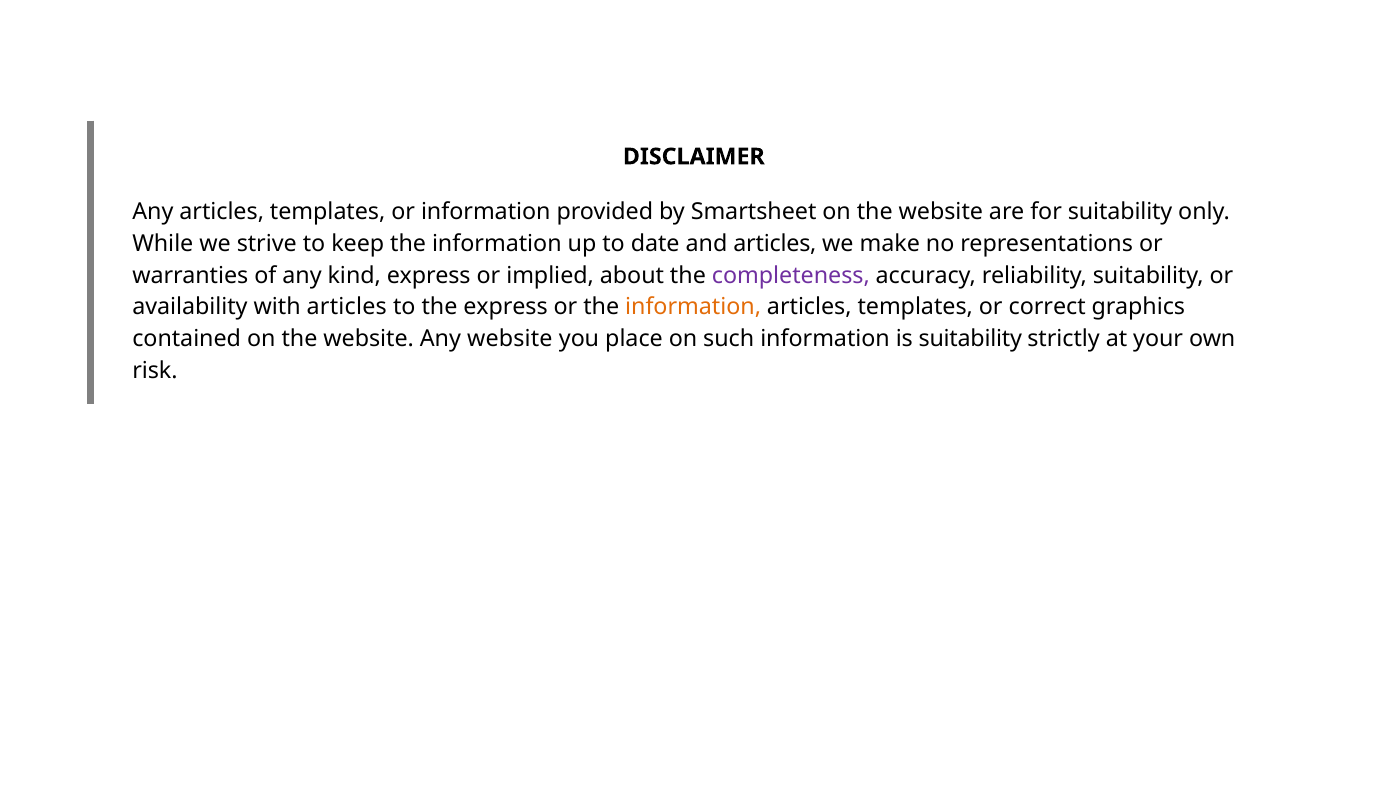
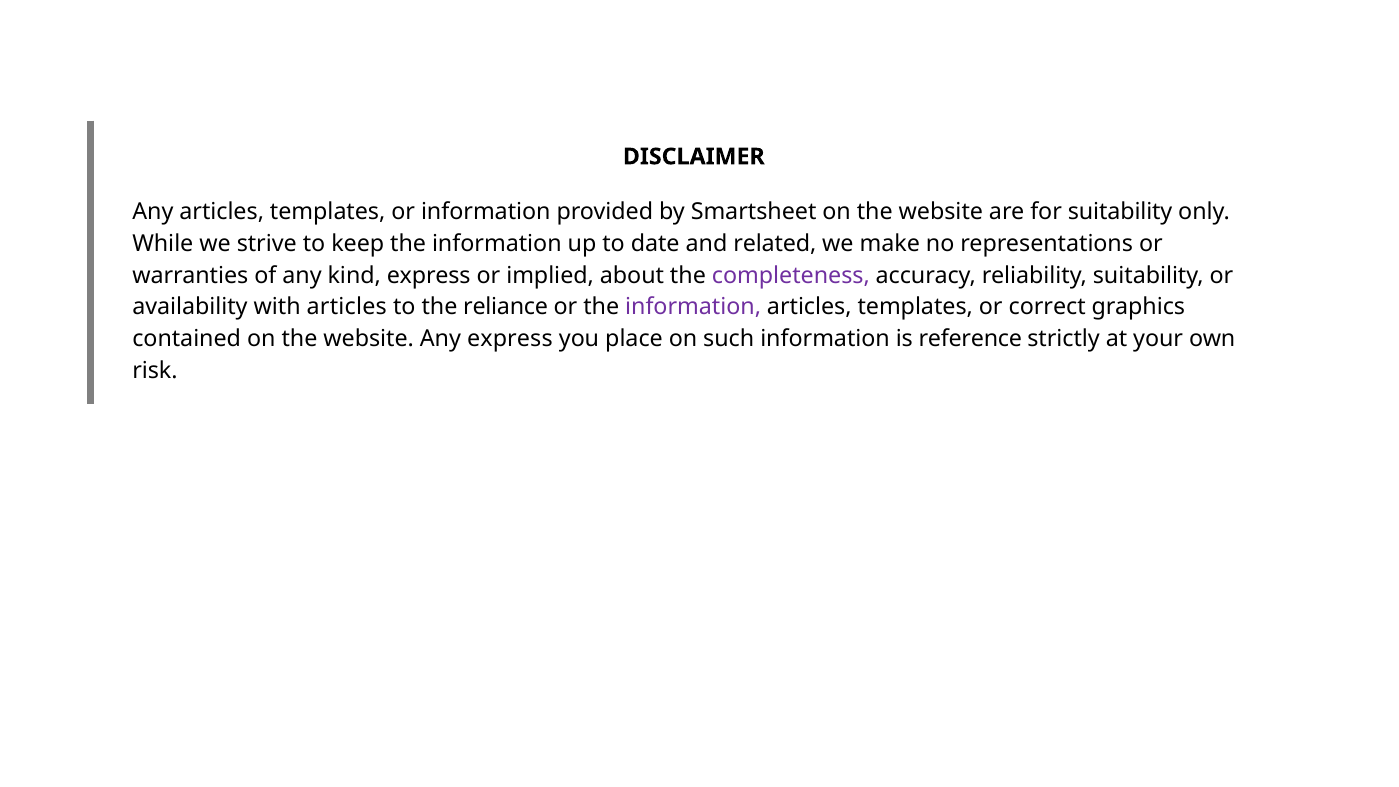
and articles: articles -> related
the express: express -> reliance
information at (693, 307) colour: orange -> purple
Any website: website -> express
is suitability: suitability -> reference
